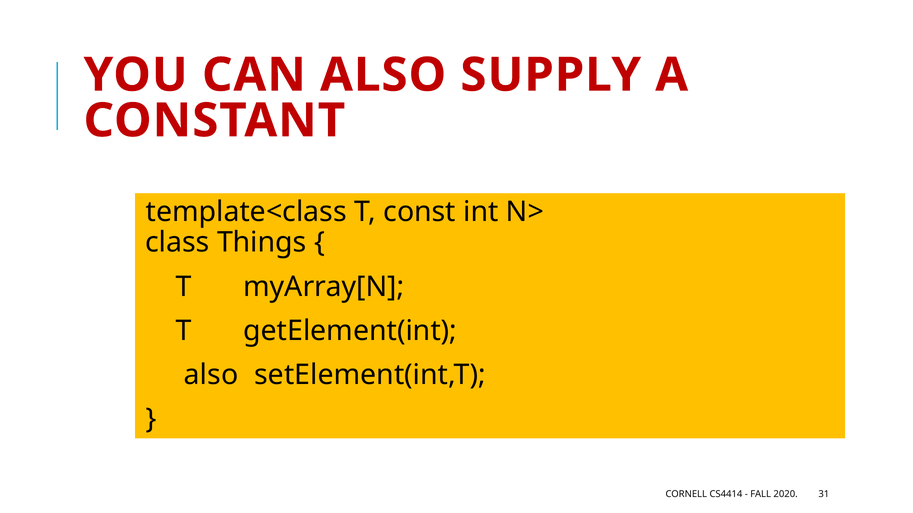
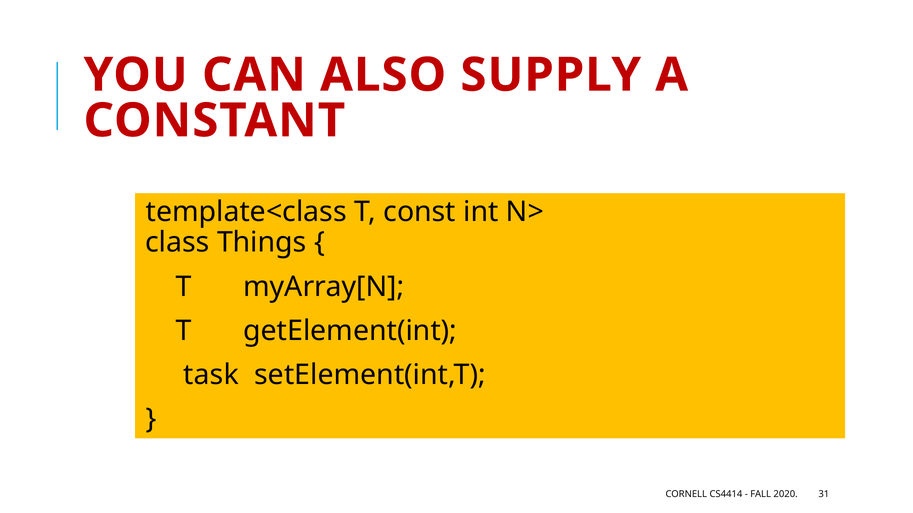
also at (211, 375): also -> task
